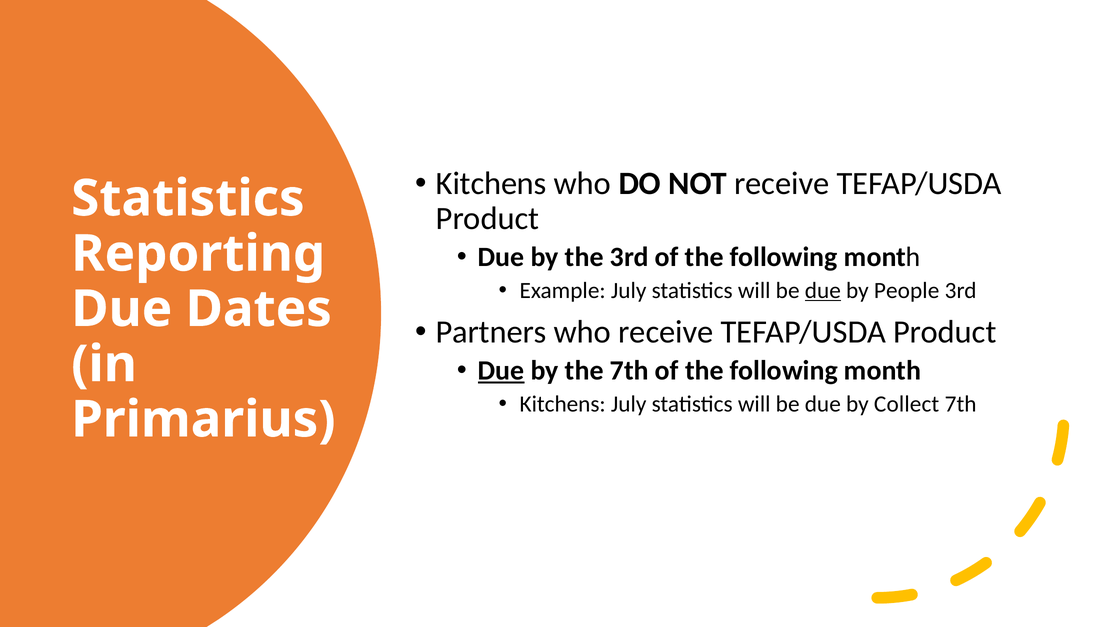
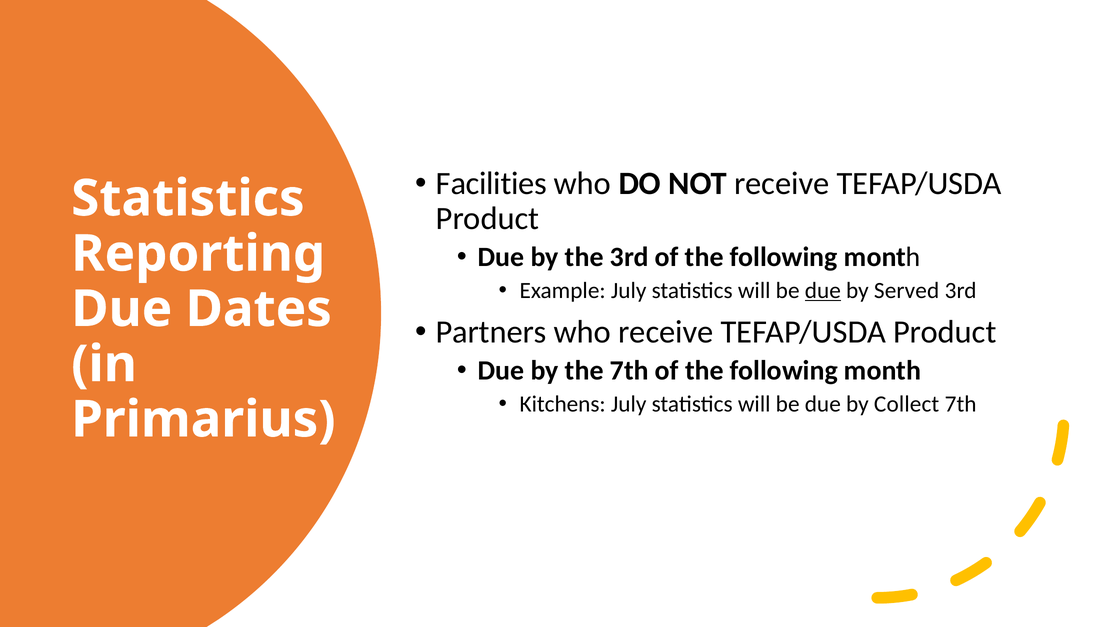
Kitchens at (491, 184): Kitchens -> Facilities
People: People -> Served
Due at (501, 371) underline: present -> none
